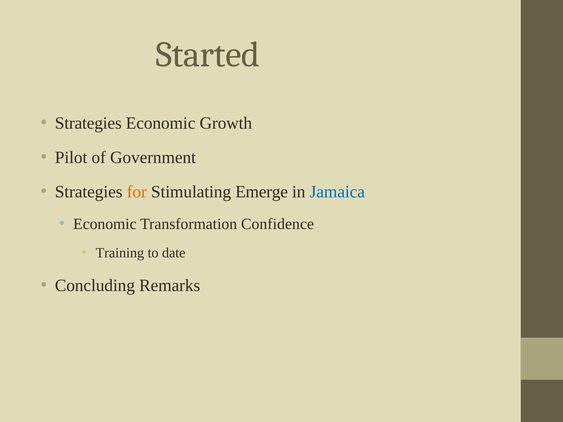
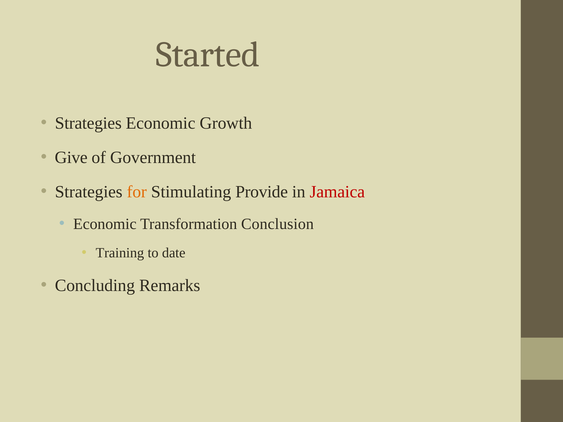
Pilot: Pilot -> Give
Emerge: Emerge -> Provide
Jamaica colour: blue -> red
Confidence: Confidence -> Conclusion
